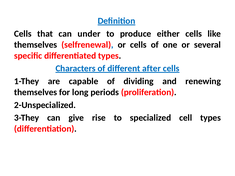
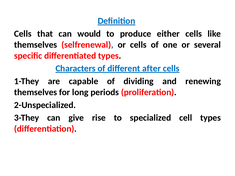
under: under -> would
